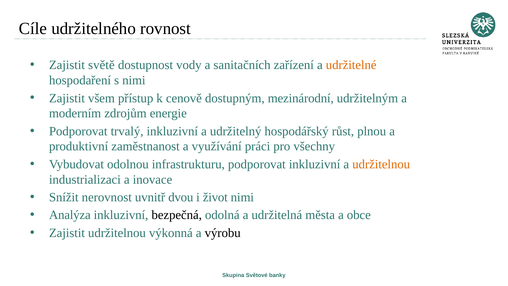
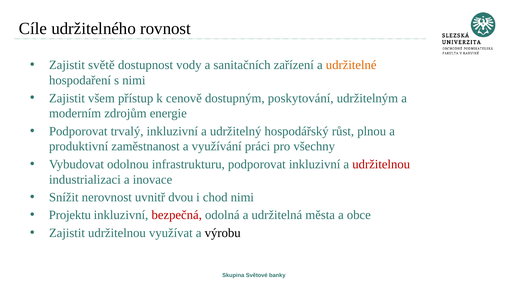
mezinárodní: mezinárodní -> poskytování
udržitelnou at (381, 164) colour: orange -> red
život: život -> chod
Analýza: Analýza -> Projektu
bezpečná colour: black -> red
výkonná: výkonná -> využívat
